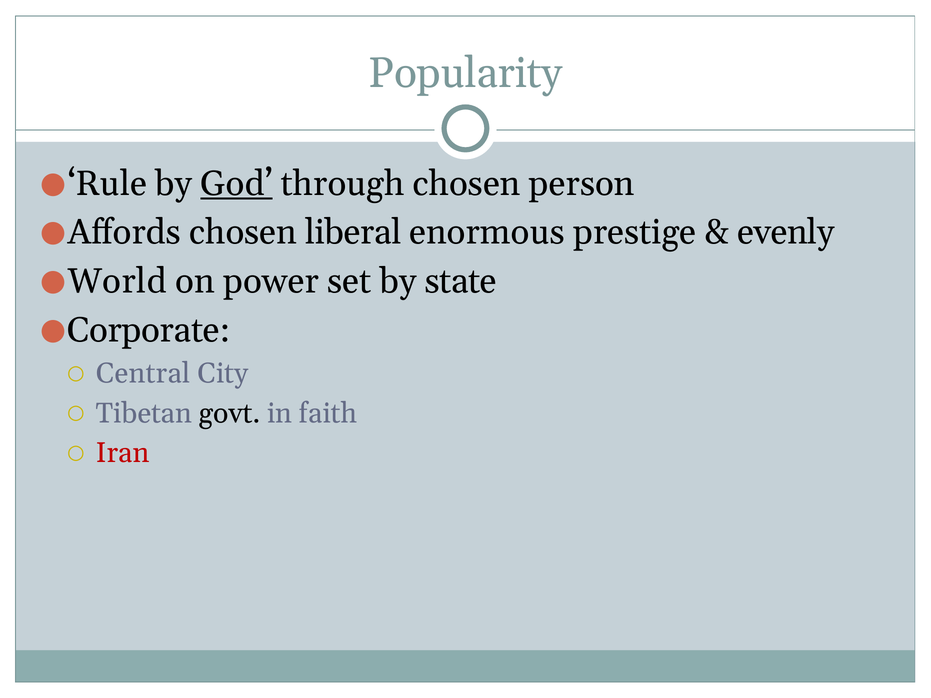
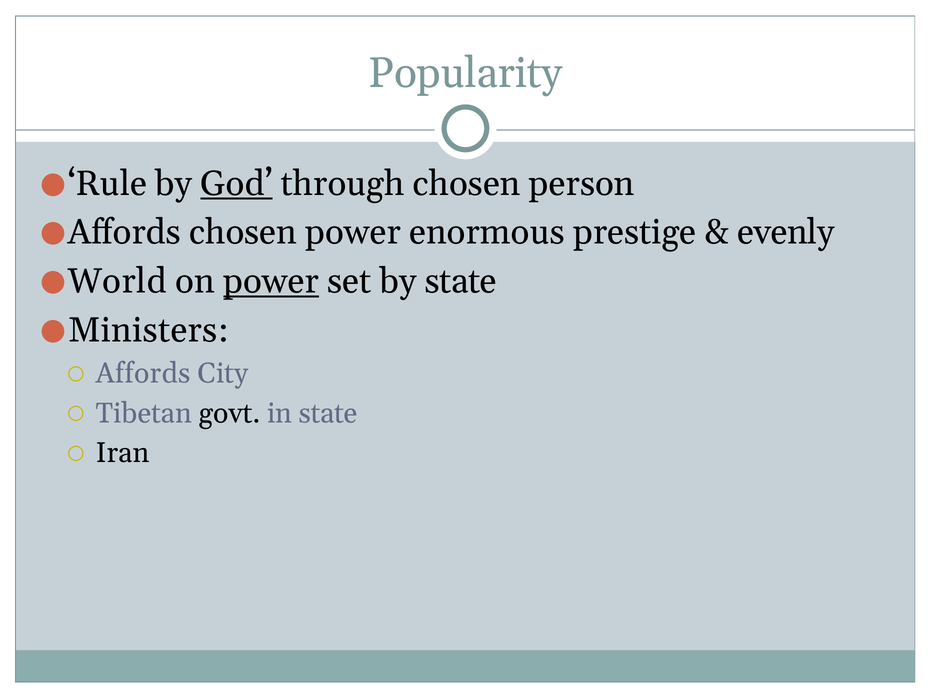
chosen liberal: liberal -> power
power at (271, 281) underline: none -> present
Corporate: Corporate -> Ministers
Central at (143, 374): Central -> Affords
in faith: faith -> state
Iran colour: red -> black
